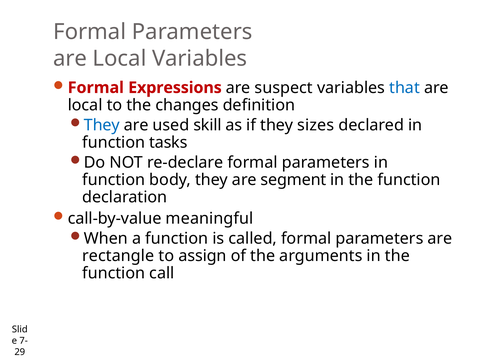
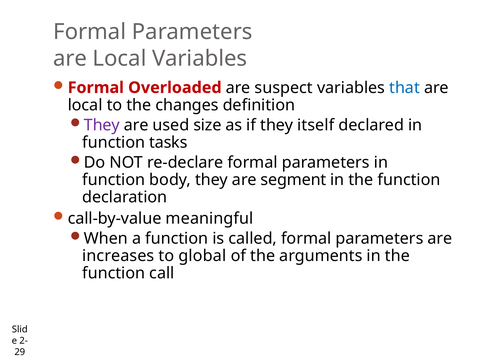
Expressions: Expressions -> Overloaded
They at (102, 125) colour: blue -> purple
skill: skill -> size
sizes: sizes -> itself
rectangle: rectangle -> increases
assign: assign -> global
7-: 7- -> 2-
